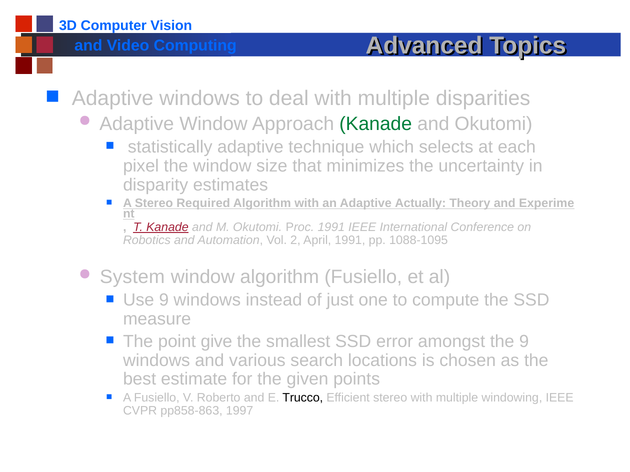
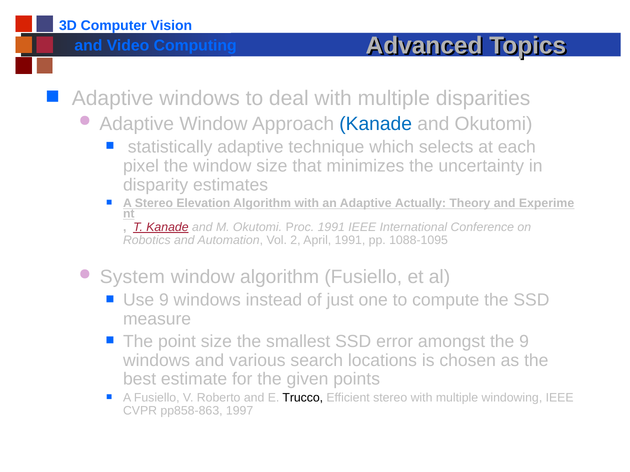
Kanade at (376, 124) colour: green -> blue
Required: Required -> Elevation
point give: give -> size
